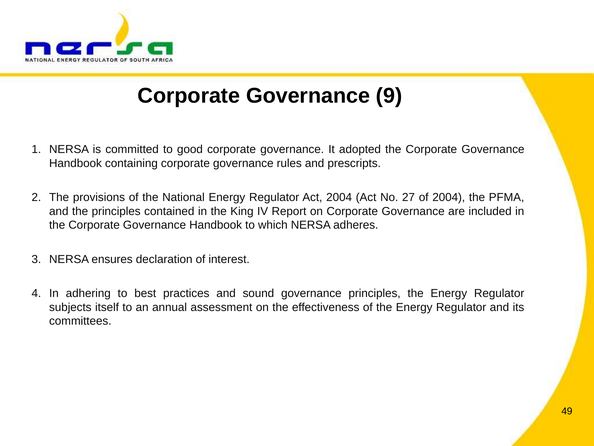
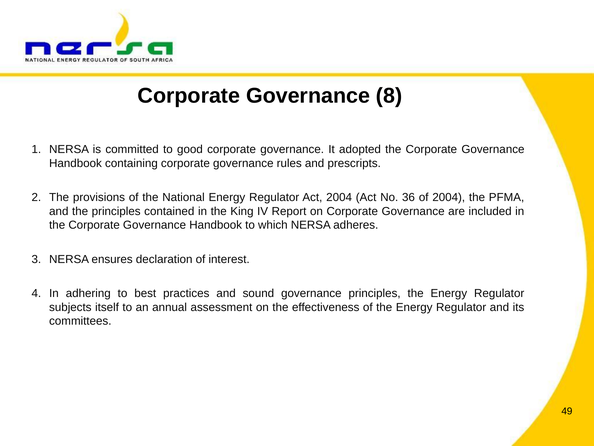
9: 9 -> 8
27: 27 -> 36
